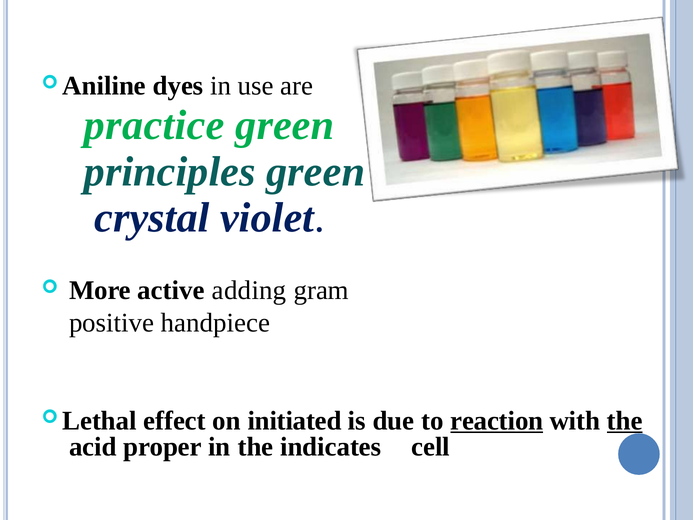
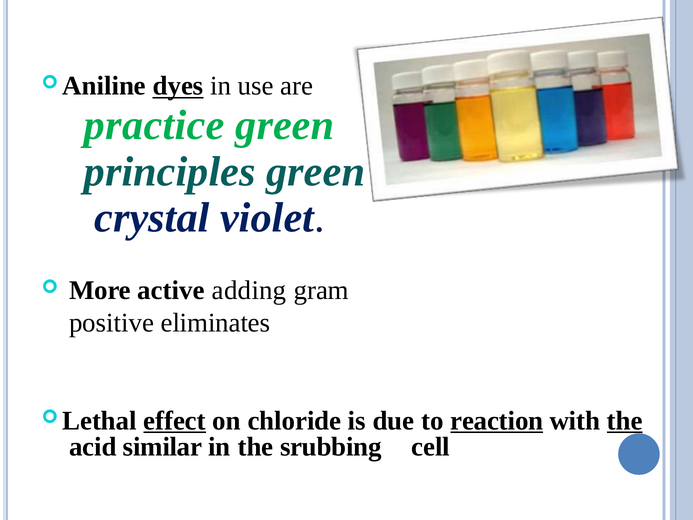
dyes underline: none -> present
handpiece: handpiece -> eliminates
effect underline: none -> present
initiated: initiated -> chloride
proper: proper -> similar
indicates: indicates -> srubbing
